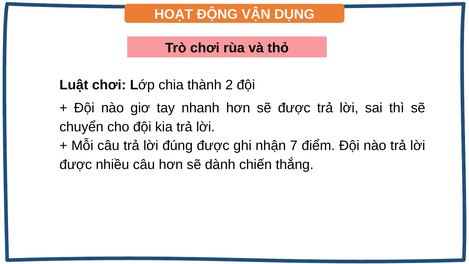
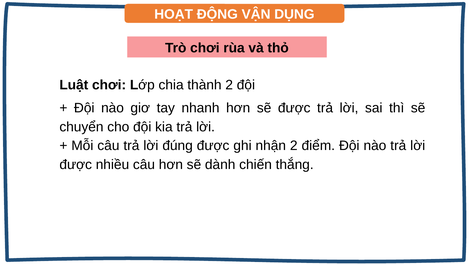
nhận 7: 7 -> 2
